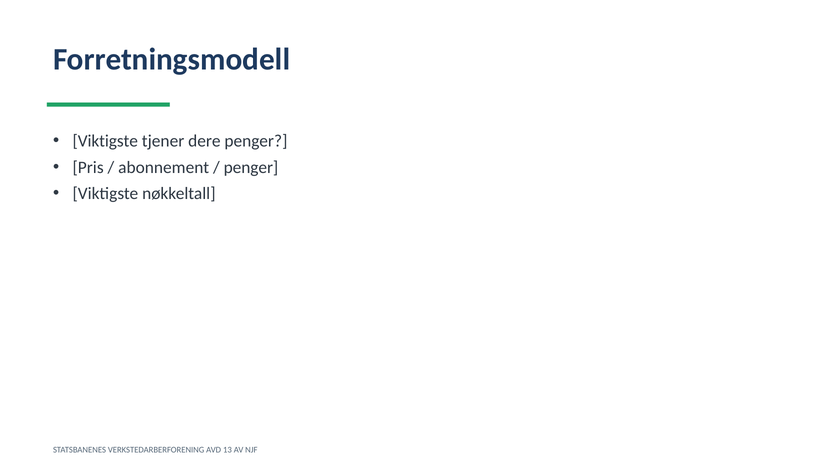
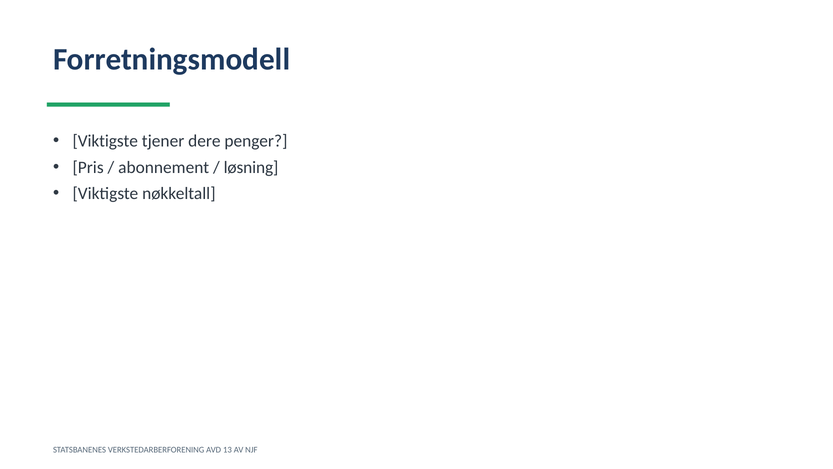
penger at (251, 167): penger -> løsning
